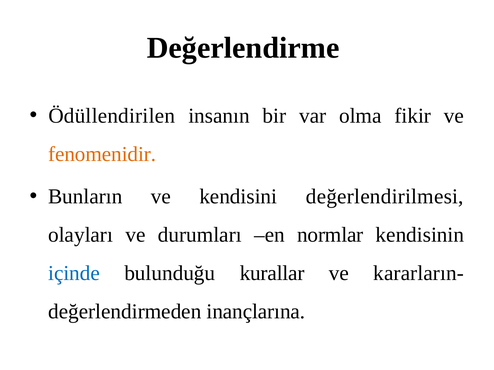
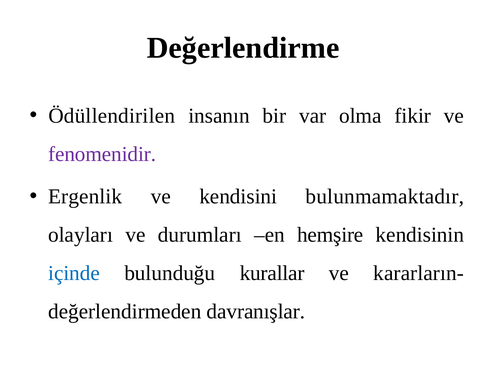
fenomenidir colour: orange -> purple
Bunların: Bunların -> Ergenlik
değerlendirilmesi: değerlendirilmesi -> bulunmamaktadır
normlar: normlar -> hemşire
inançlarına: inançlarına -> davranışlar
